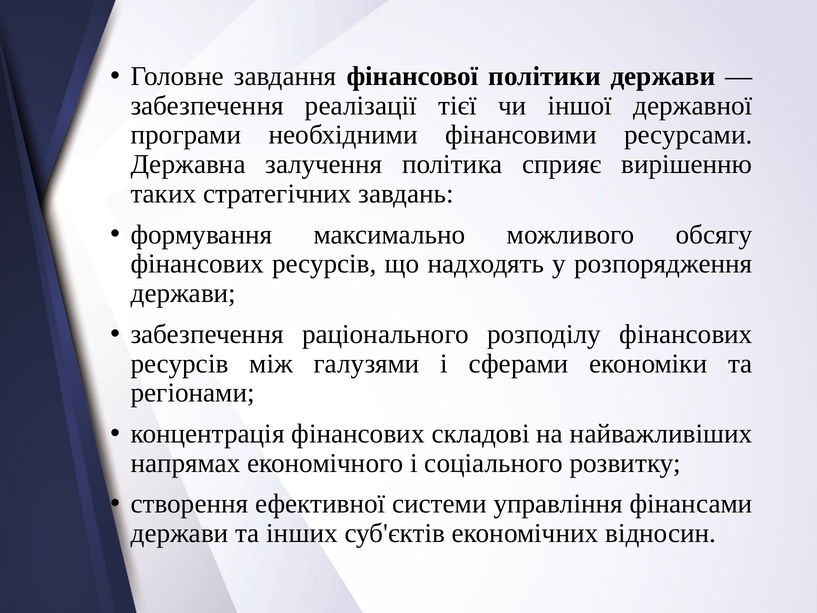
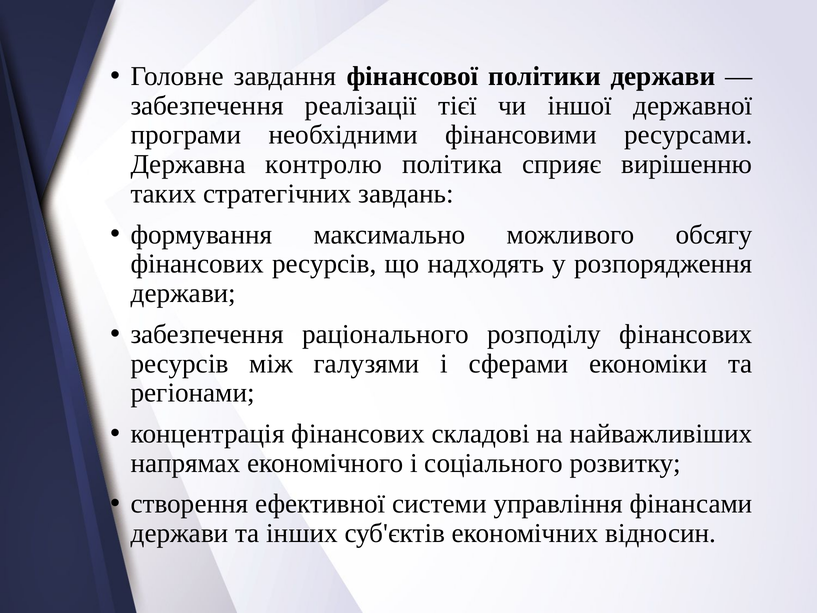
залучення: залучення -> контролю
